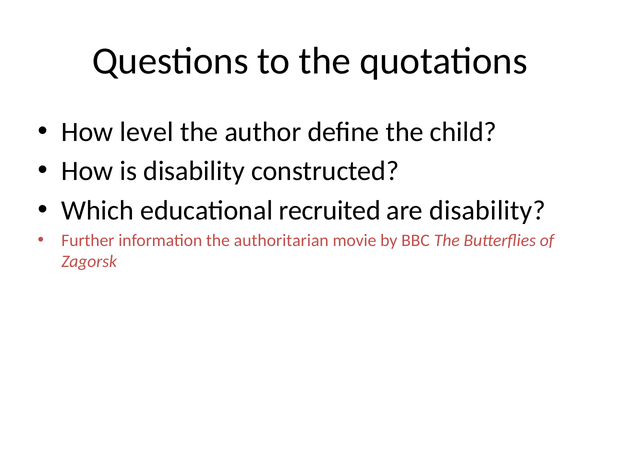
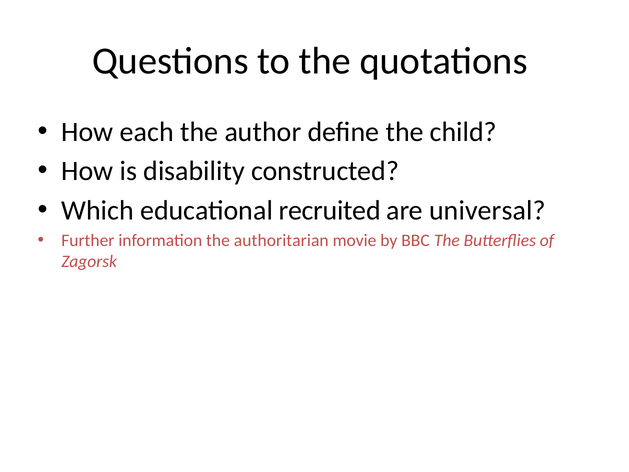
level: level -> each
are disability: disability -> universal
